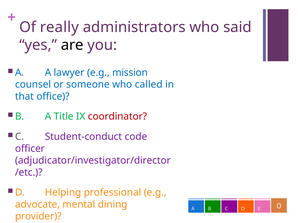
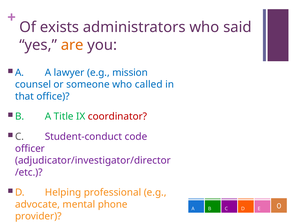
really: really -> exists
are colour: black -> orange
dining: dining -> phone
